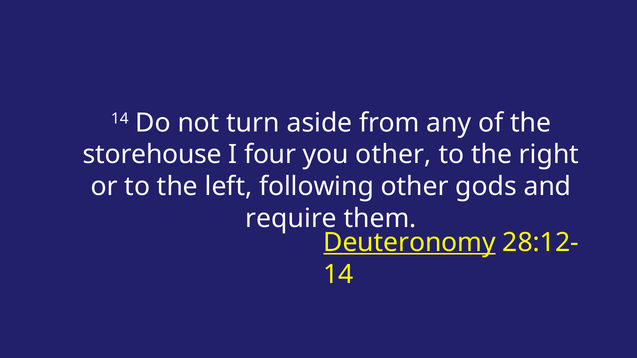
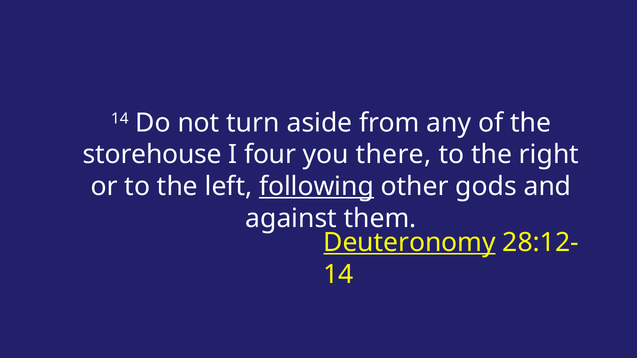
you other: other -> there
following underline: none -> present
require: require -> against
